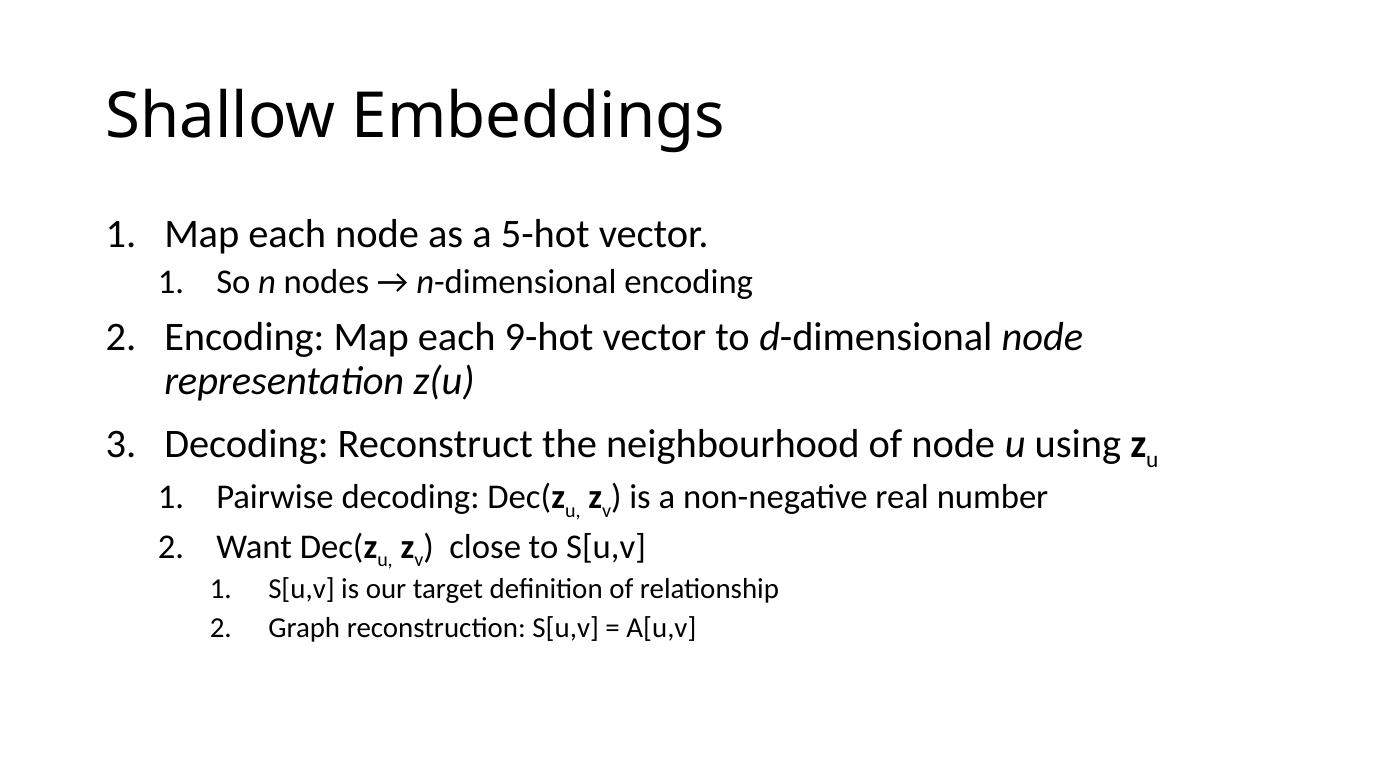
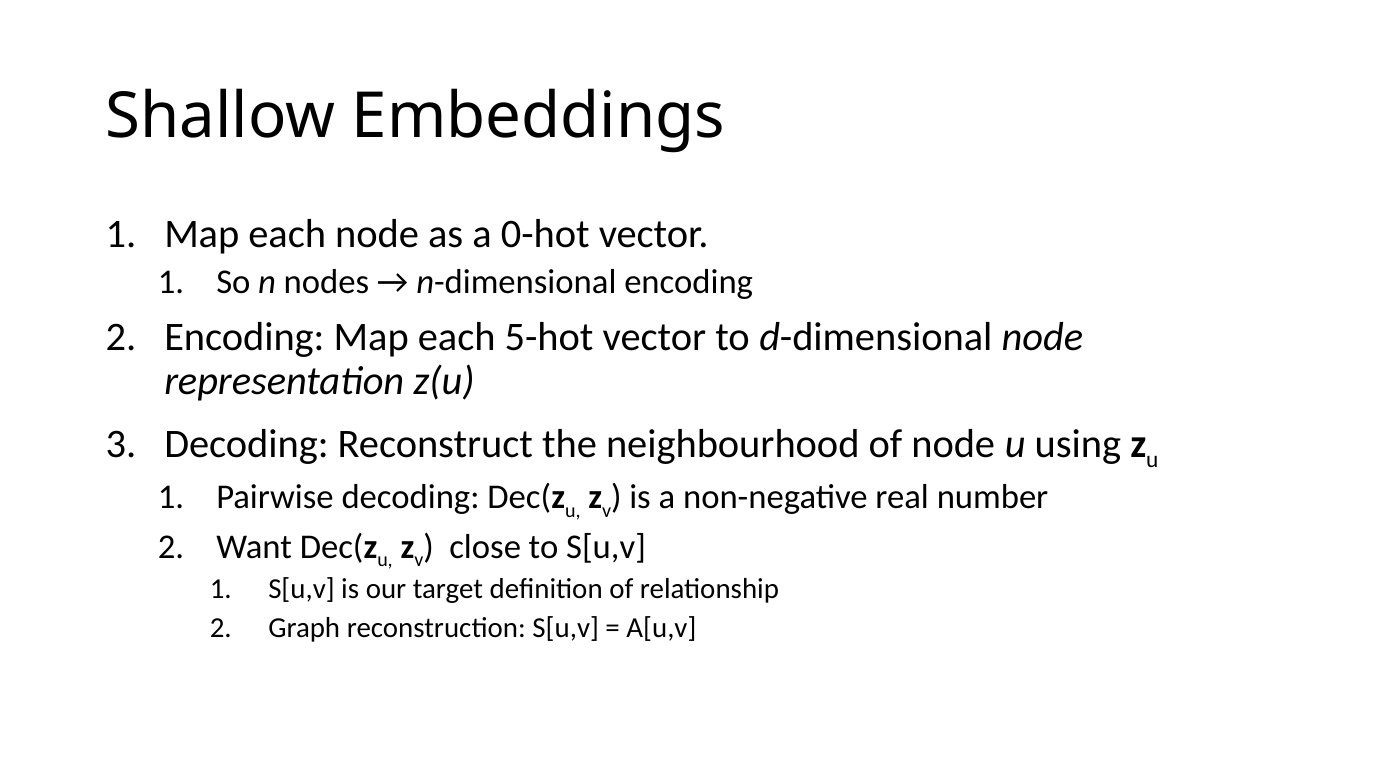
5-hot: 5-hot -> 0-hot
9-hot: 9-hot -> 5-hot
